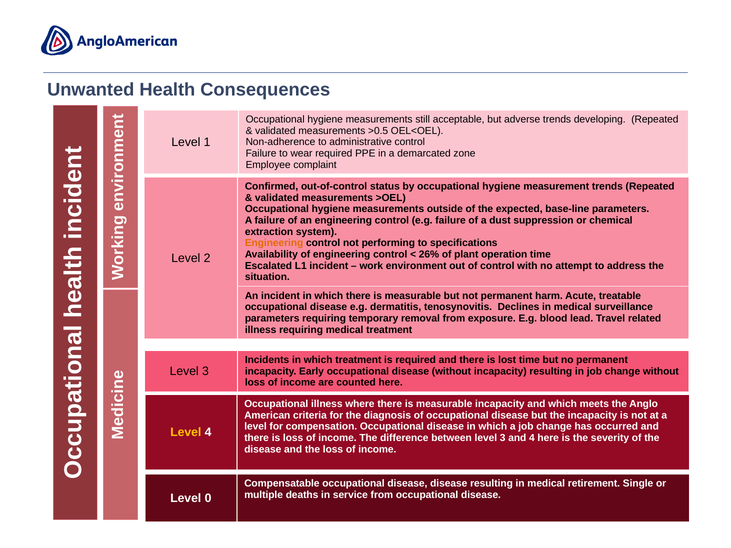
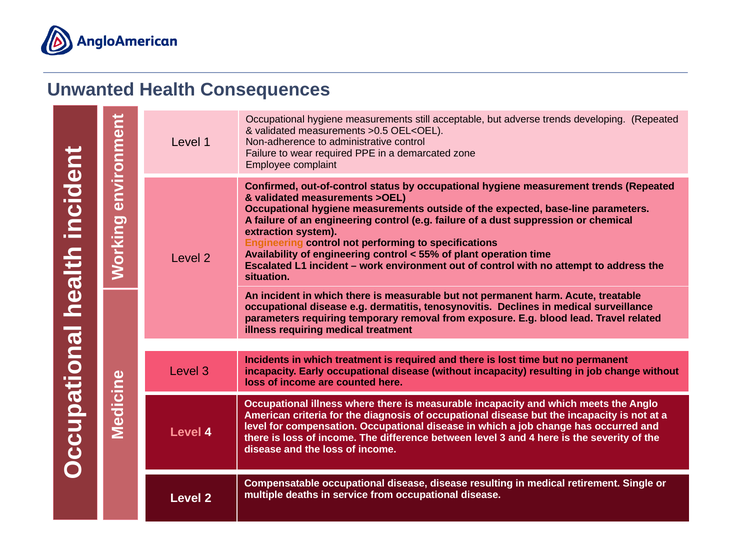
26%: 26% -> 55%
Level at (186, 433) colour: yellow -> pink
0 at (208, 499): 0 -> 2
